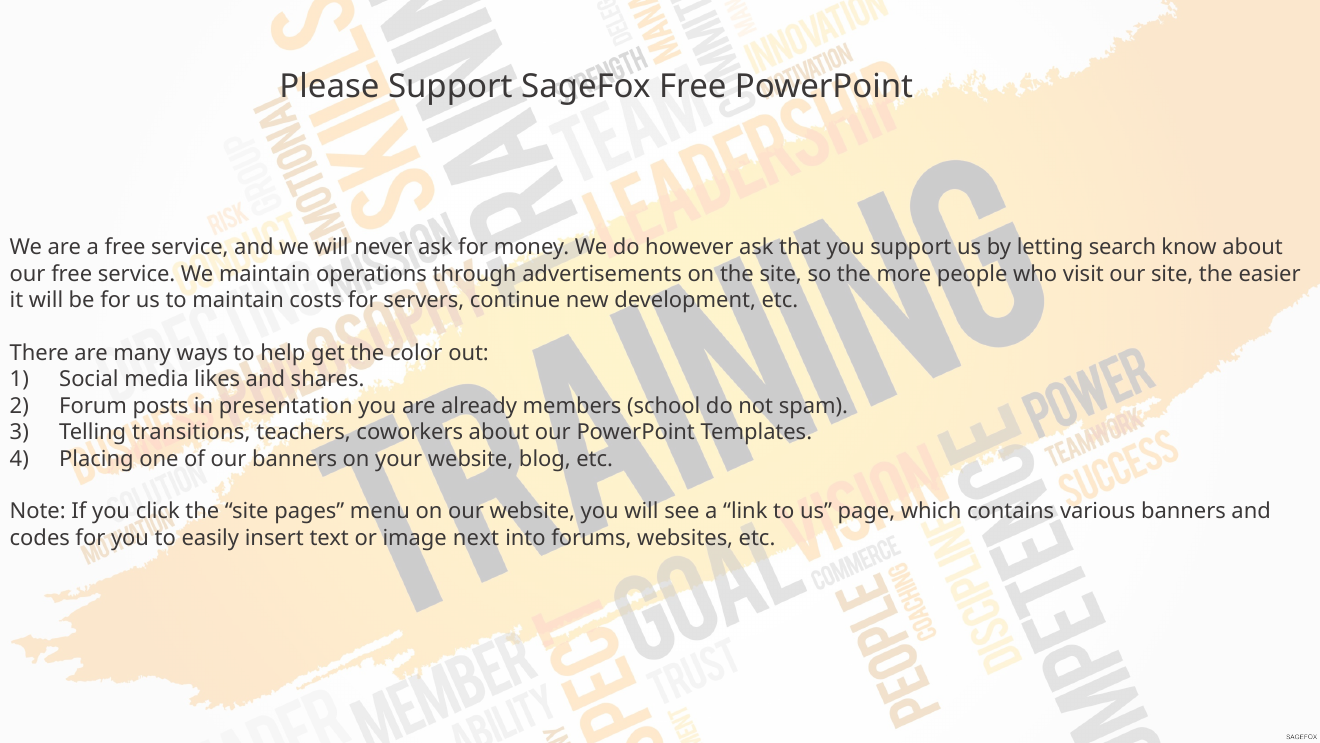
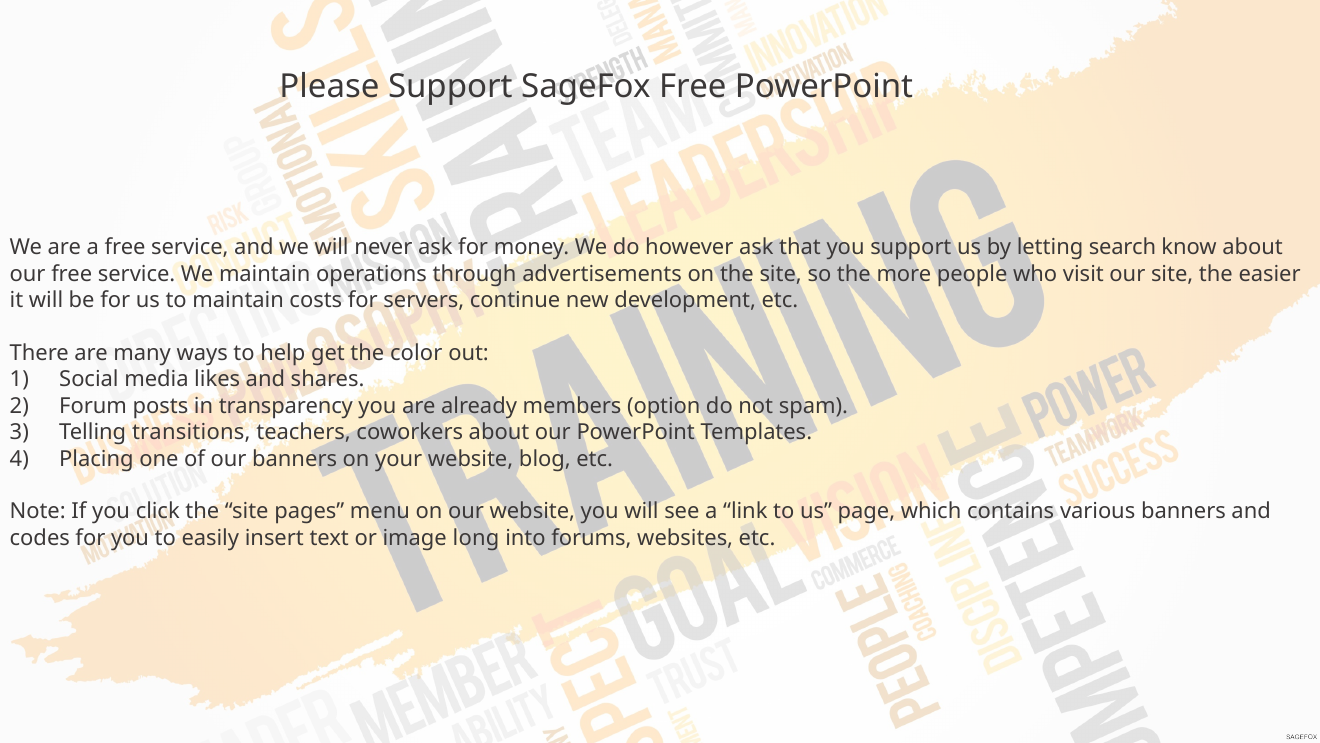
presentation: presentation -> transparency
school: school -> option
next: next -> long
